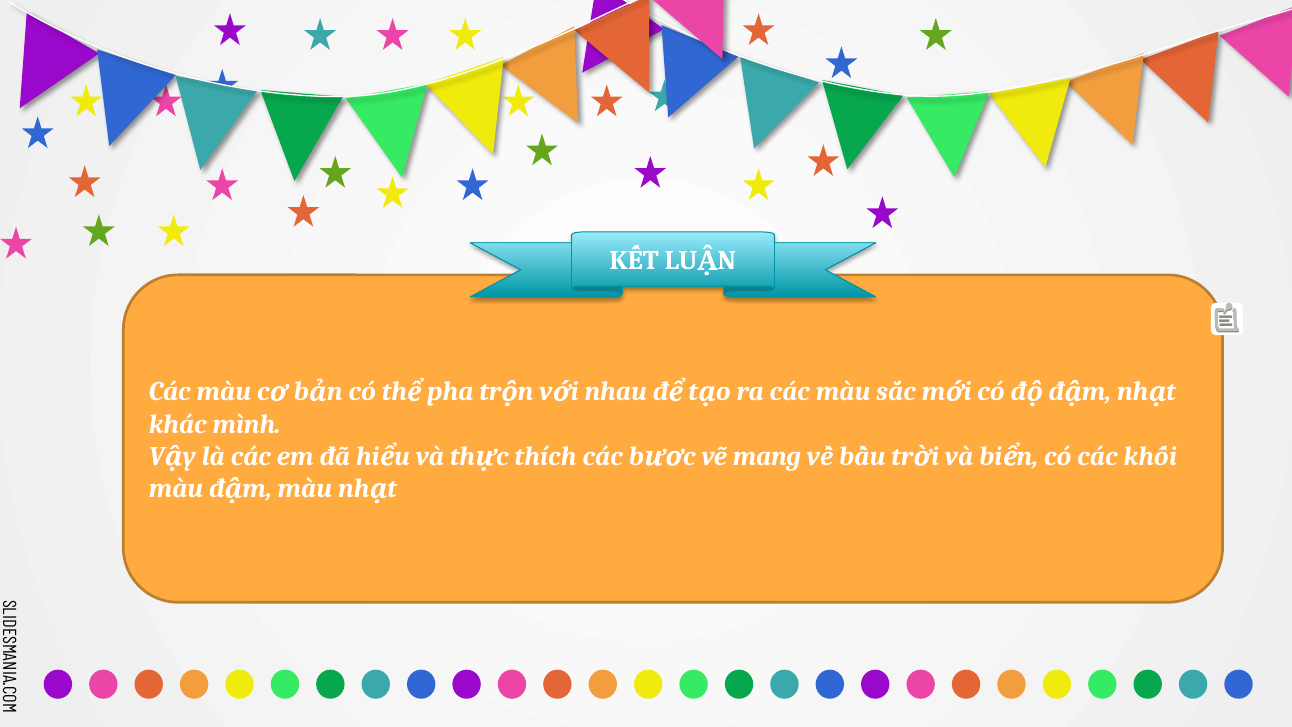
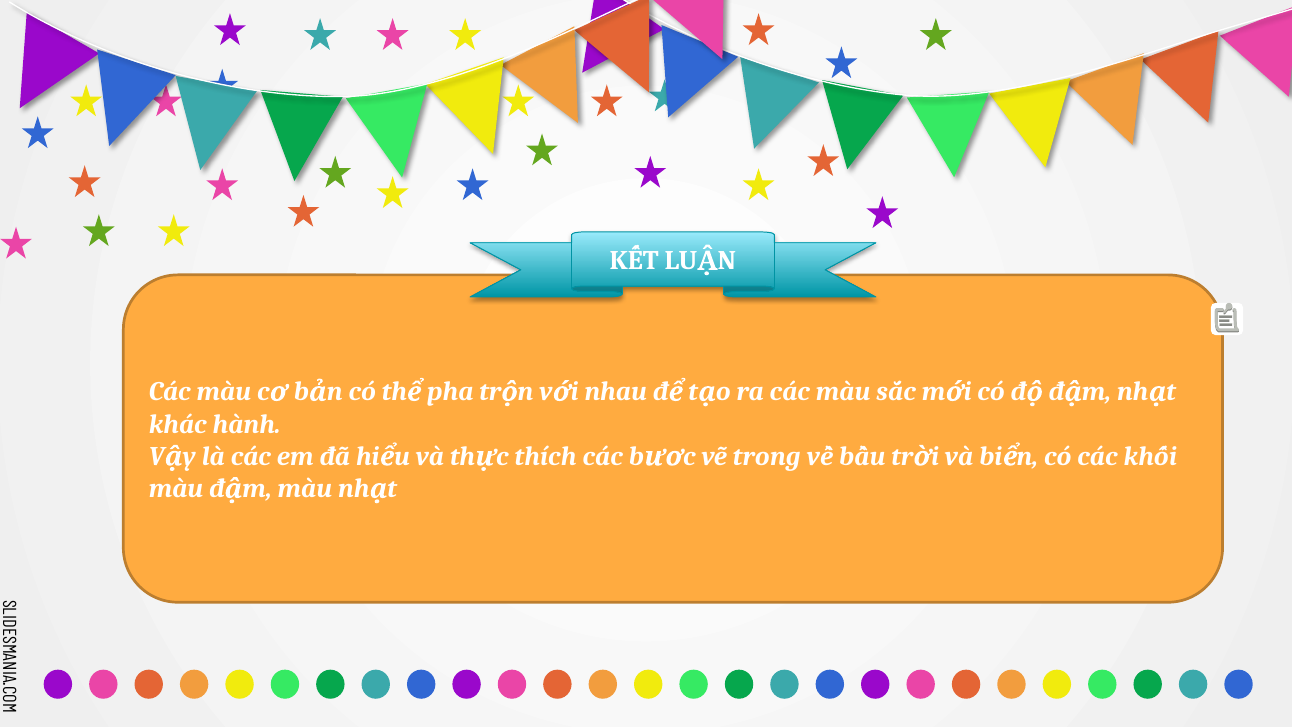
mình: mình -> hành
mang: mang -> trong
